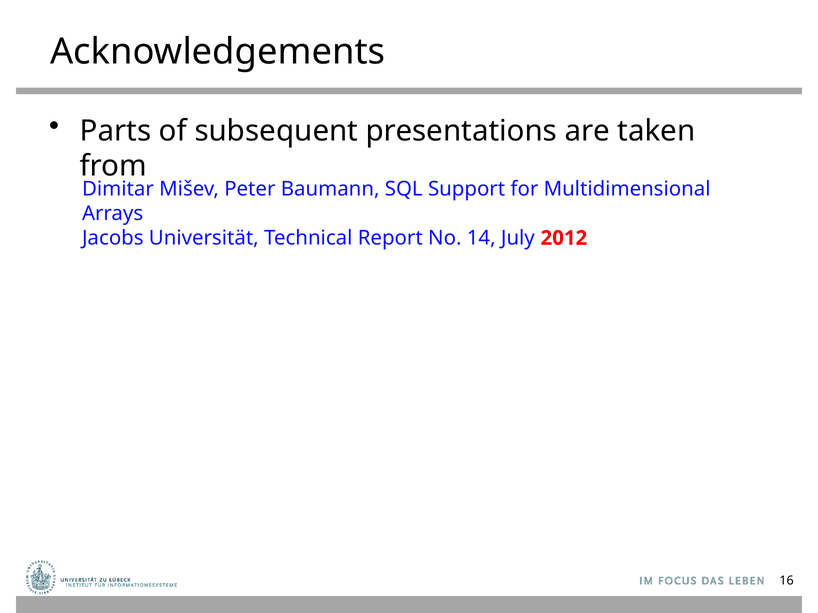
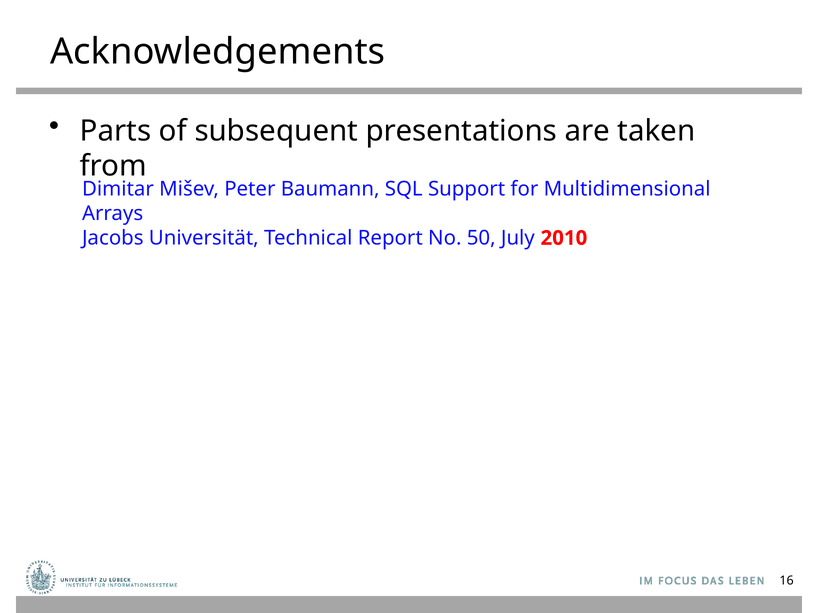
14: 14 -> 50
2012: 2012 -> 2010
